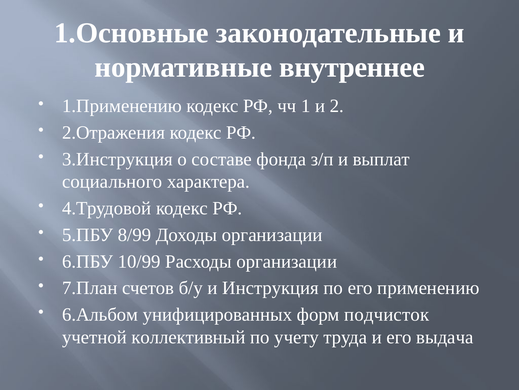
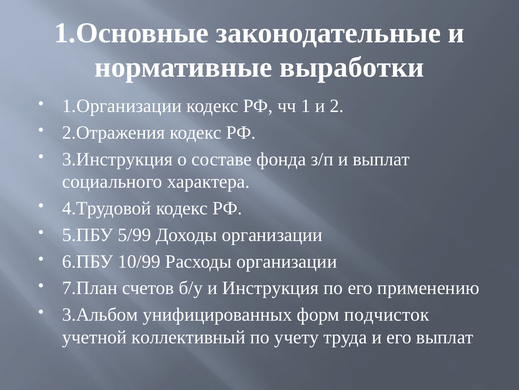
внутреннее: внутреннее -> выработки
1.Применению: 1.Применению -> 1.Организации
8/99: 8/99 -> 5/99
6.Альбом: 6.Альбом -> 3.Альбом
его выдача: выдача -> выплат
